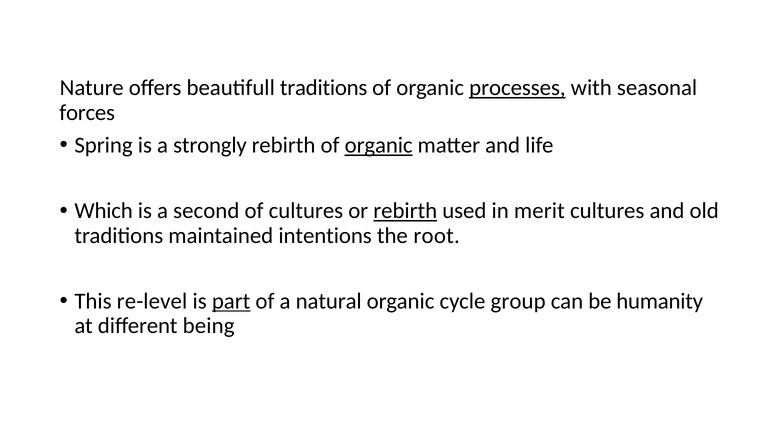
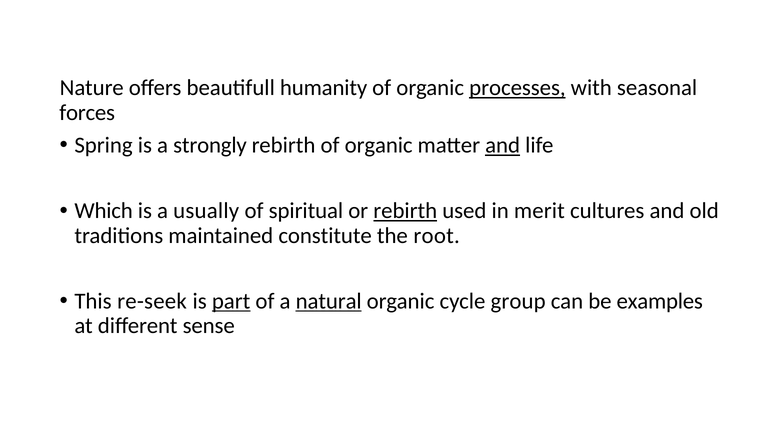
beautifull traditions: traditions -> humanity
organic at (379, 145) underline: present -> none
and at (503, 145) underline: none -> present
second: second -> usually
of cultures: cultures -> spiritual
intentions: intentions -> constitute
re-level: re-level -> re-seek
natural underline: none -> present
humanity: humanity -> examples
being: being -> sense
